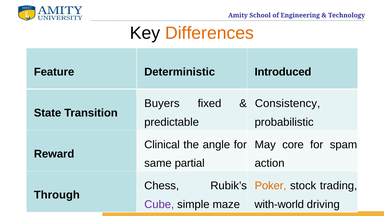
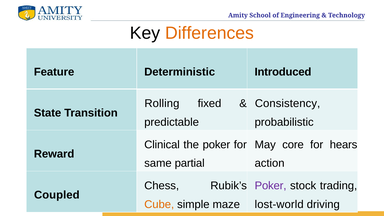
Buyers: Buyers -> Rolling
the angle: angle -> poker
spam: spam -> hears
Poker at (271, 186) colour: orange -> purple
Through: Through -> Coupled
Cube colour: purple -> orange
with-world: with-world -> lost-world
